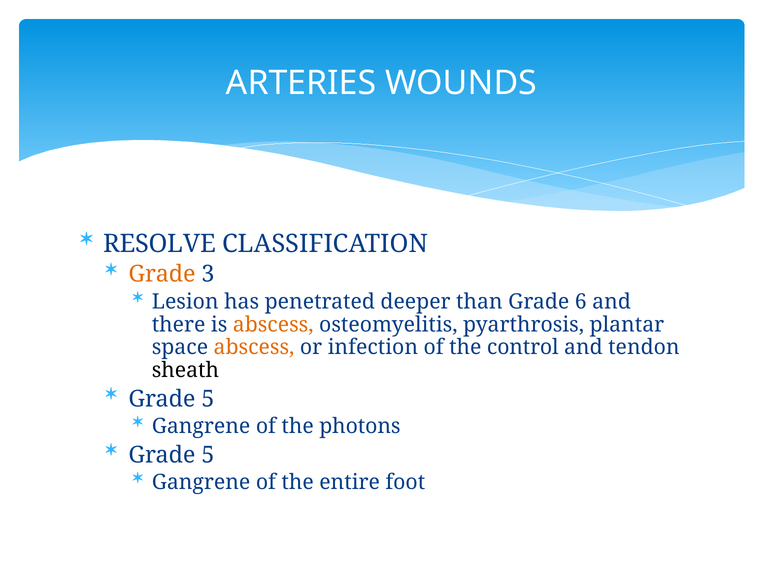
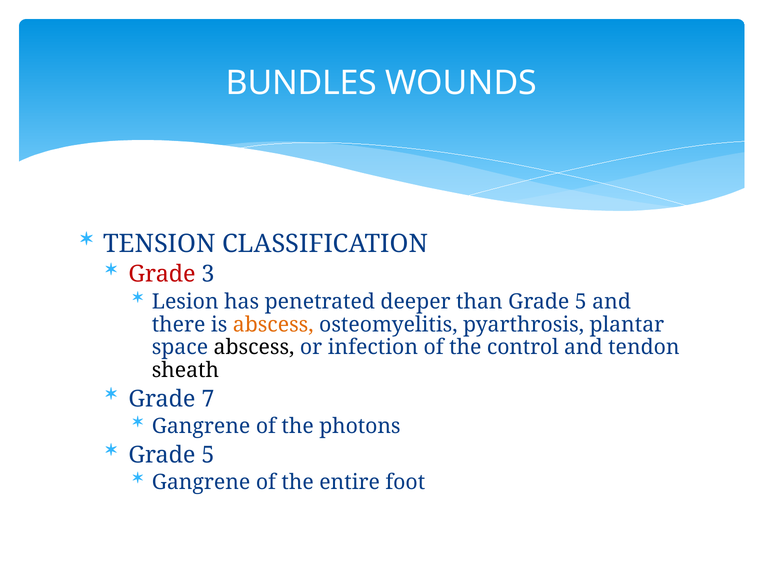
ARTERIES: ARTERIES -> BUNDLES
RESOLVE: RESOLVE -> TENSION
Grade at (162, 274) colour: orange -> red
than Grade 6: 6 -> 5
abscess at (254, 348) colour: orange -> black
5 at (208, 399): 5 -> 7
